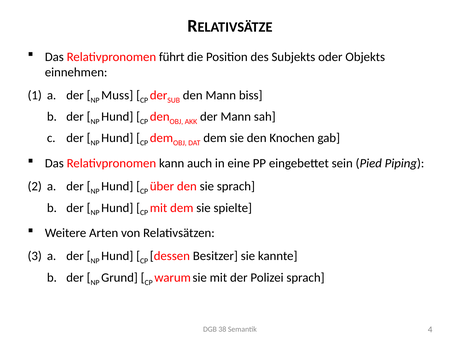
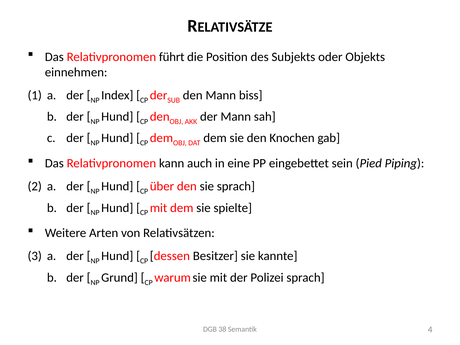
Muss: Muss -> Index
